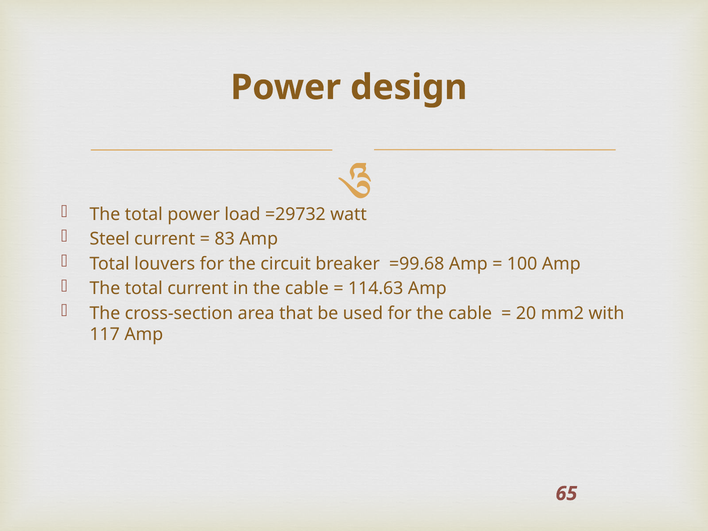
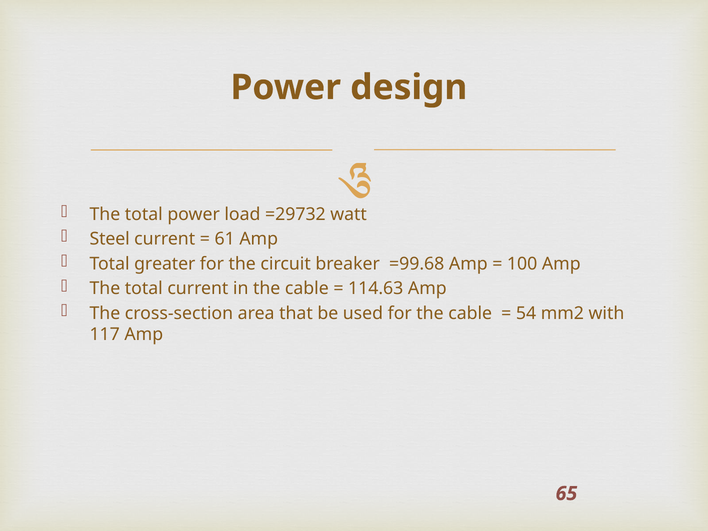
83: 83 -> 61
louvers: louvers -> greater
20: 20 -> 54
